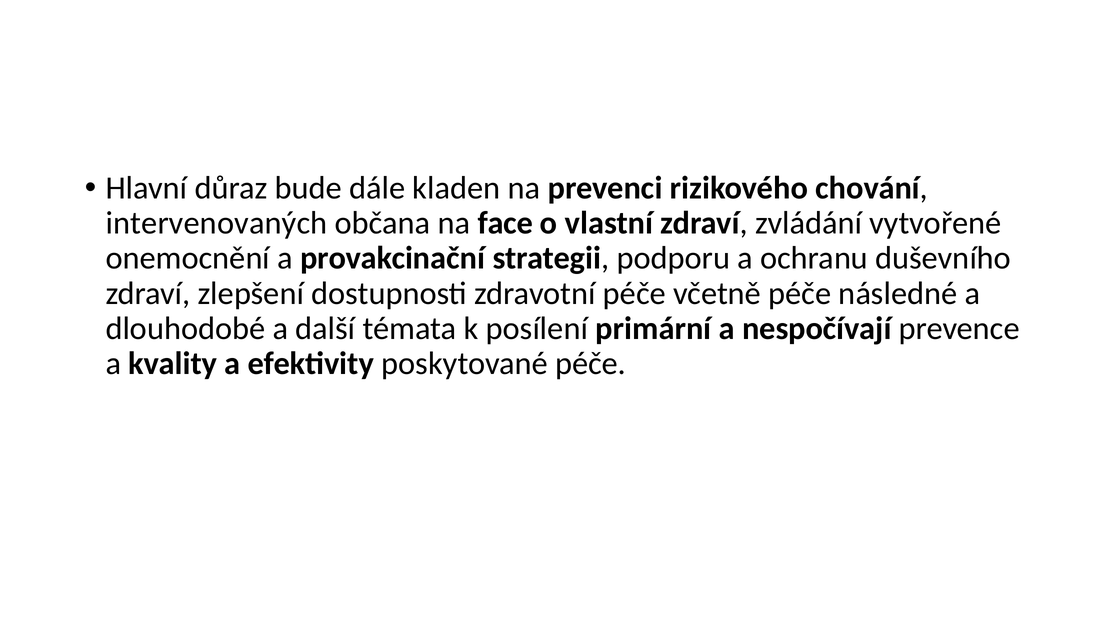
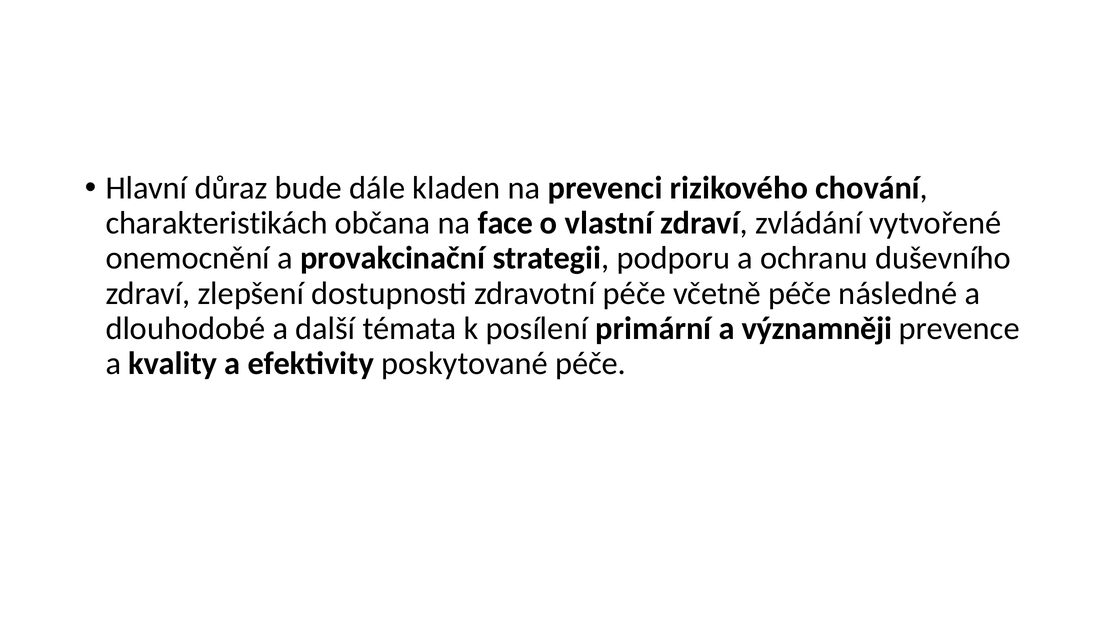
intervenovaných: intervenovaných -> charakteristikách
nespočívají: nespočívají -> významněji
